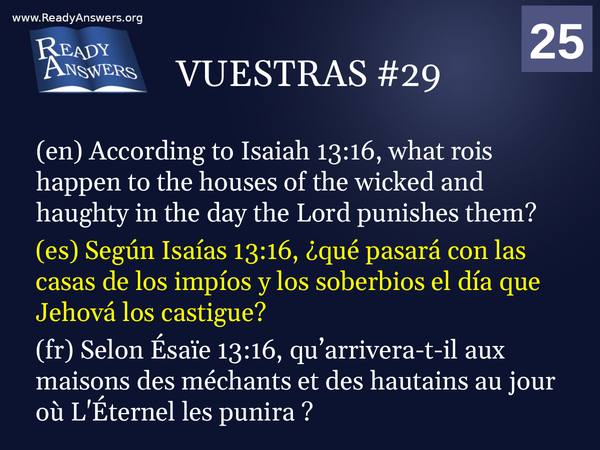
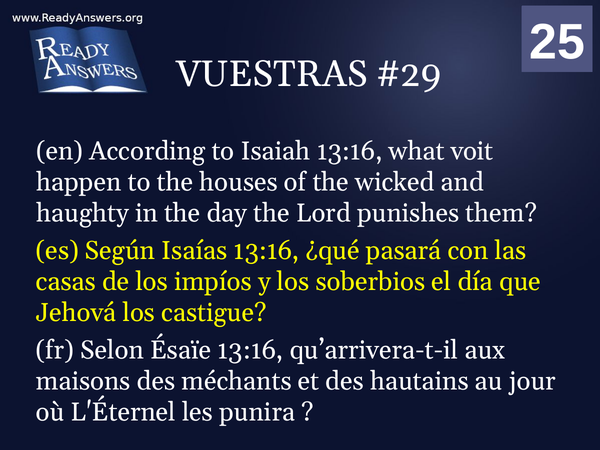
rois: rois -> voit
